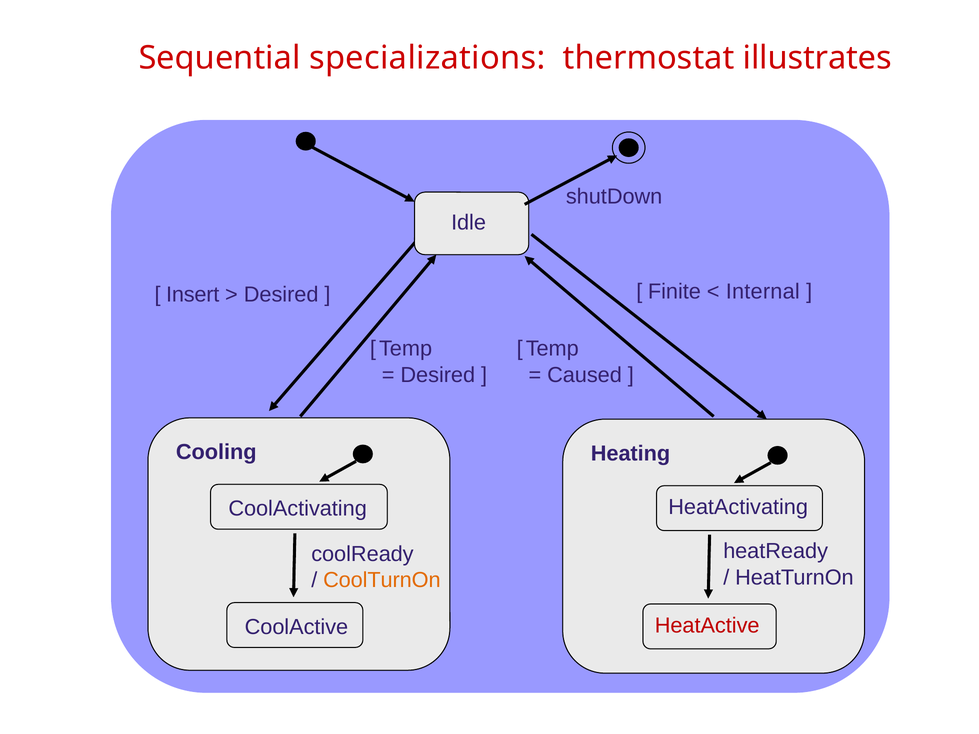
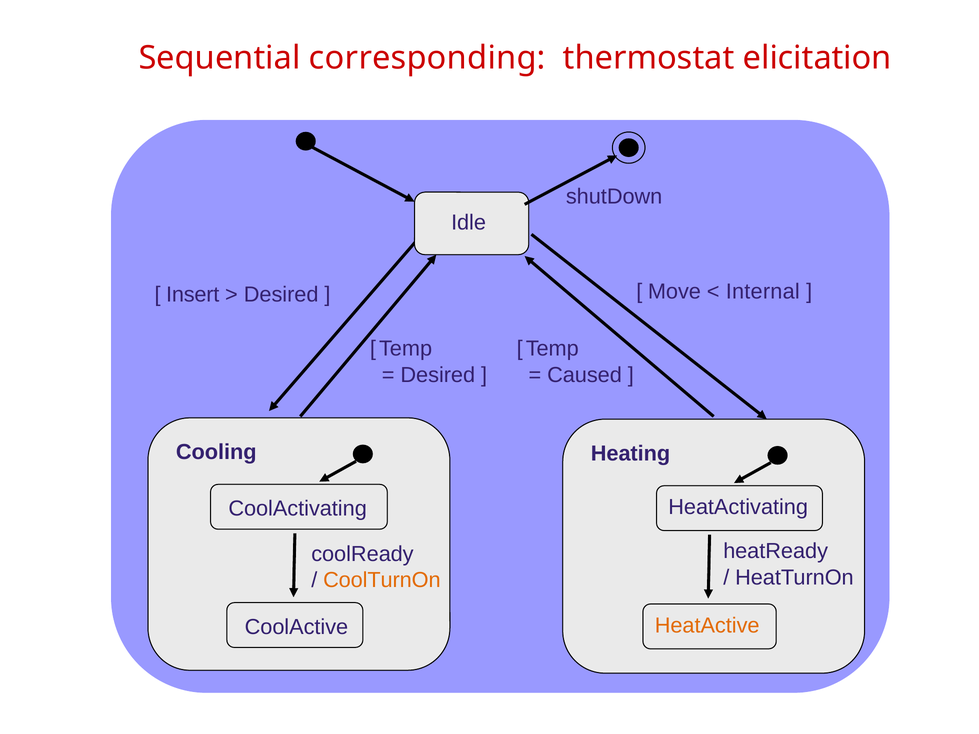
specializations: specializations -> corresponding
illustrates: illustrates -> elicitation
Finite: Finite -> Move
HeatActive colour: red -> orange
